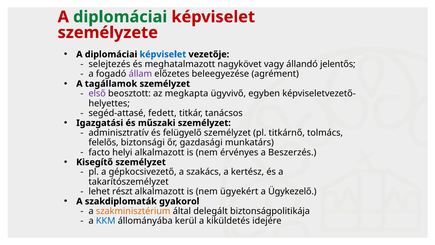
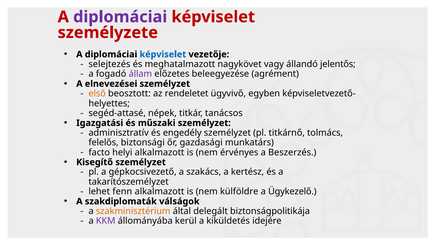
diplomáciai at (120, 17) colour: green -> purple
tagállamok: tagállamok -> elnevezései
első colour: purple -> orange
megkapta: megkapta -> rendeletet
fedett: fedett -> népek
felügyelő: felügyelő -> engedély
részt: részt -> fenn
ügyekért: ügyekért -> külföldre
gyakorol: gyakorol -> válságok
KKM colour: blue -> purple
